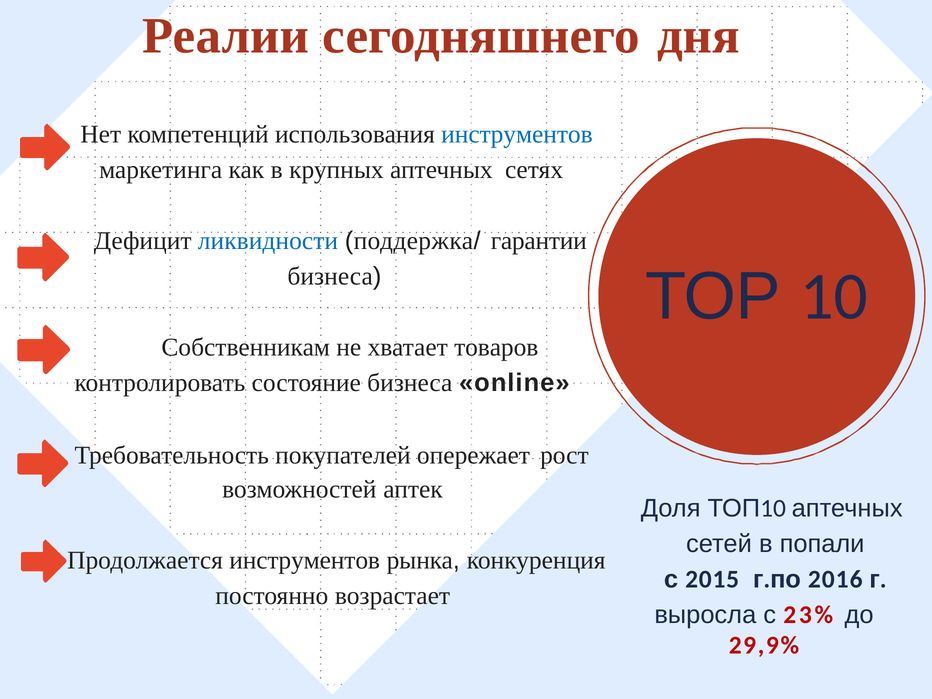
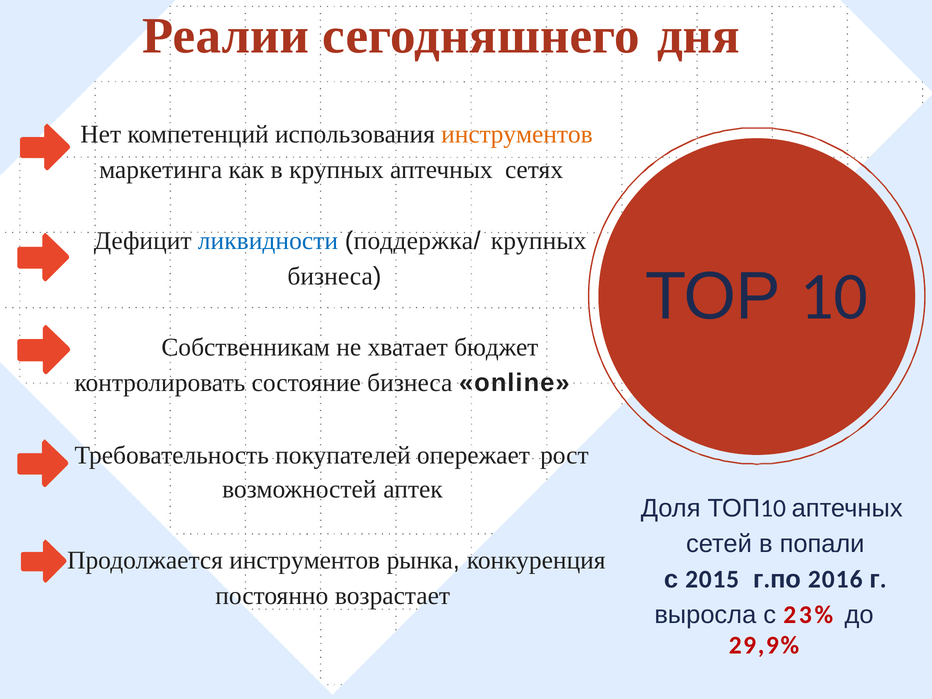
инструментов at (517, 134) colour: blue -> orange
поддержка/ гарантии: гарантии -> крупных
товаров: товаров -> бюджет
